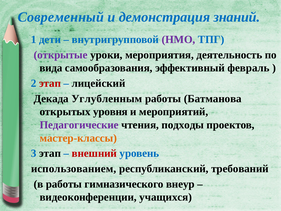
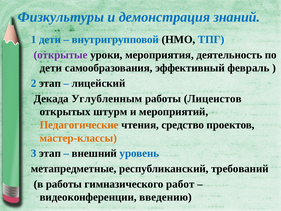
Современный: Современный -> Физкультуры
НМО colour: purple -> black
вида at (51, 68): вида -> дети
этап at (50, 83) colour: red -> black
Батманова: Батманова -> Лицеистов
уровня: уровня -> штурм
Педагогические colour: purple -> orange
подходы: подходы -> средство
внешний colour: red -> black
использованием: использованием -> метапредметные
внеур: внеур -> работ
учащихся: учащихся -> введению
